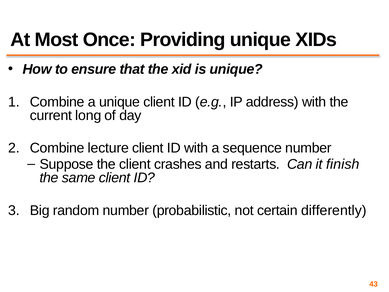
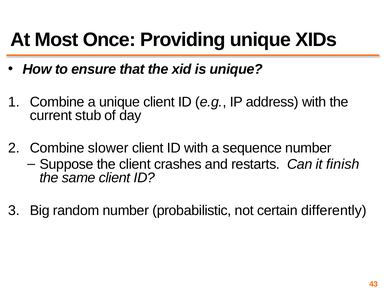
long: long -> stub
lecture: lecture -> slower
